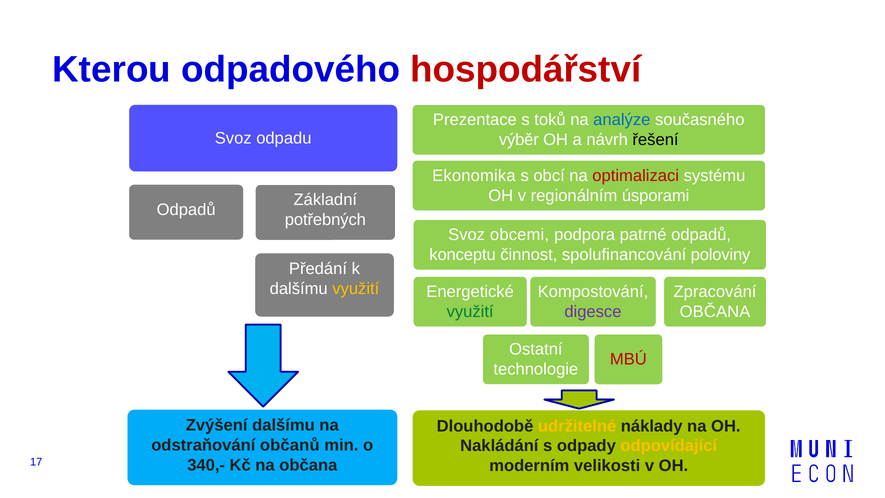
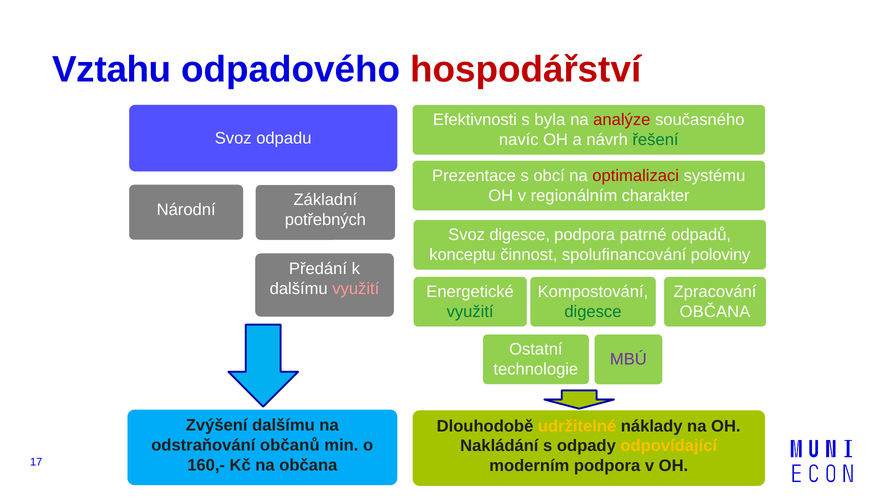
Kterou: Kterou -> Vztahu
Prezentace: Prezentace -> Efektivnosti
toků: toků -> byla
analýze colour: blue -> red
výběr: výběr -> navíc
řešení colour: black -> green
Ekonomika: Ekonomika -> Prezentace
úsporami: úsporami -> charakter
Odpadů at (186, 210): Odpadů -> Národní
Svoz obcemi: obcemi -> digesce
využití at (356, 289) colour: yellow -> pink
digesce at (593, 312) colour: purple -> green
MBÚ colour: red -> purple
340,-: 340,- -> 160,-
moderním velikosti: velikosti -> podpora
